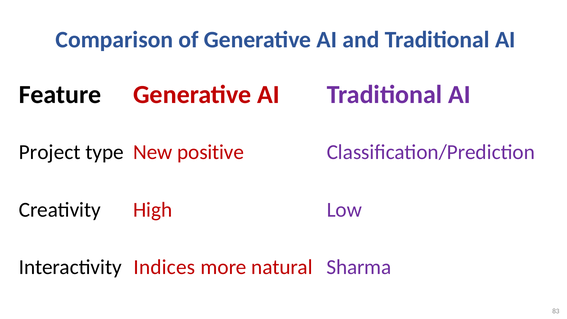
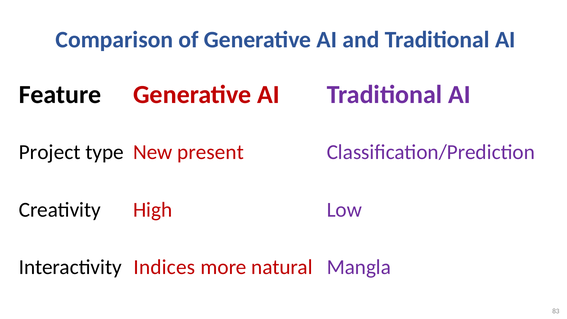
positive: positive -> present
Sharma: Sharma -> Mangla
